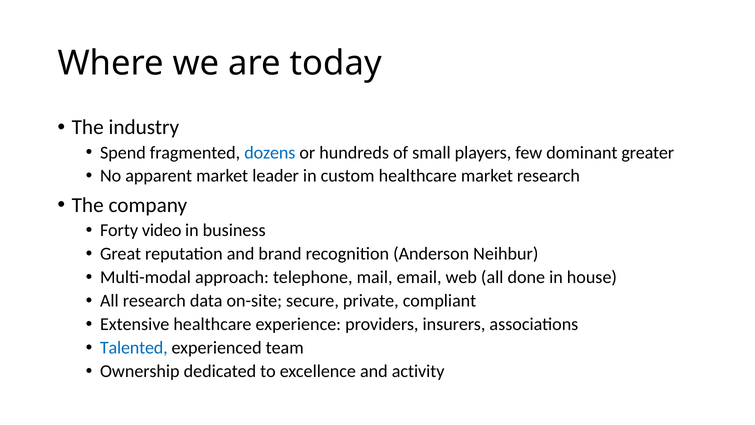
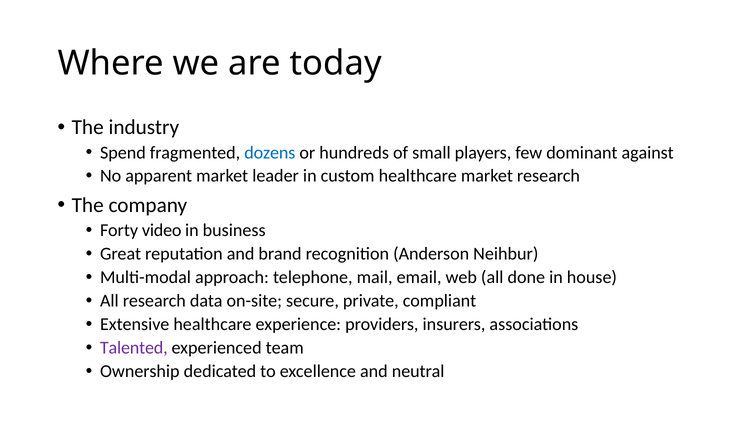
greater: greater -> against
Talented colour: blue -> purple
activity: activity -> neutral
